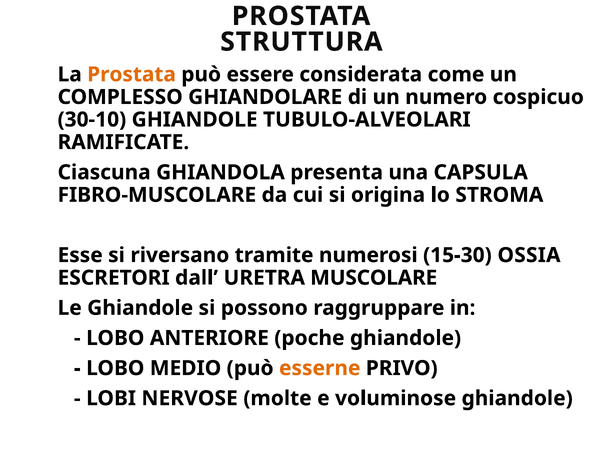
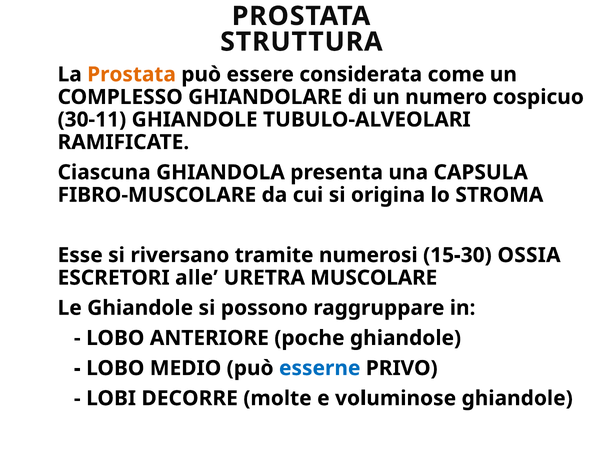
30-10: 30-10 -> 30-11
dall: dall -> alle
esserne colour: orange -> blue
NERVOSE: NERVOSE -> DECORRE
